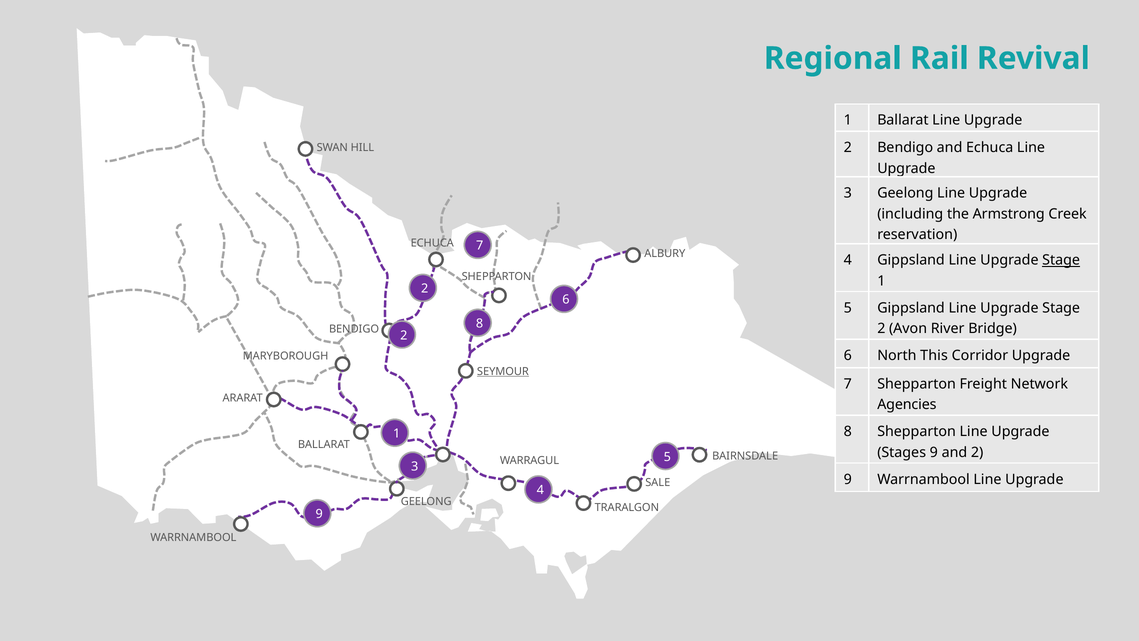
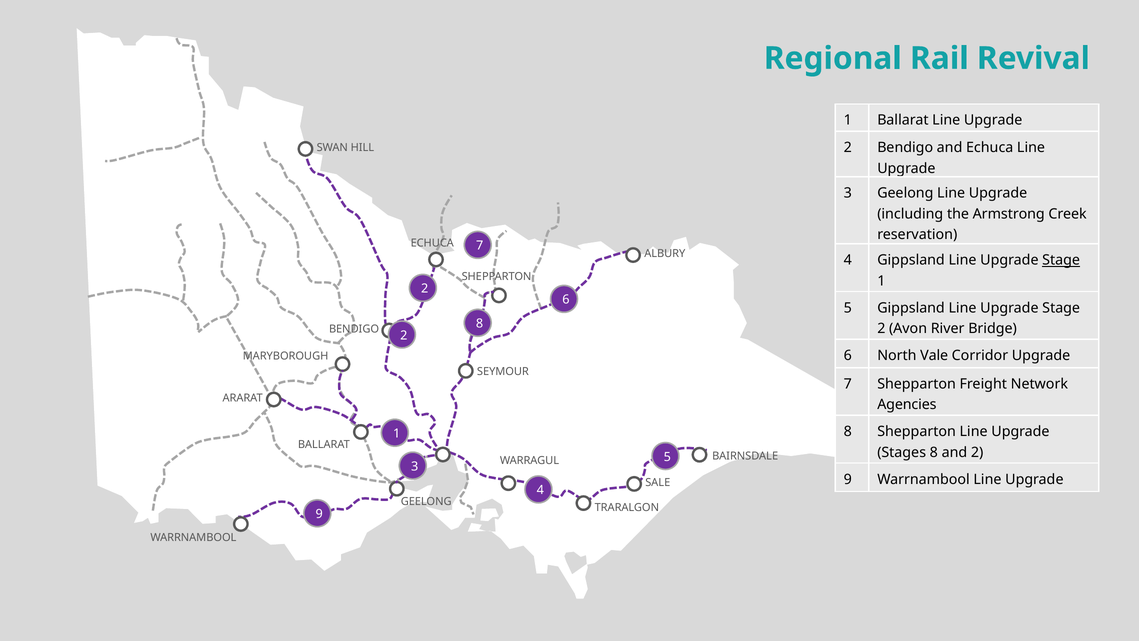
This: This -> Vale
SEYMOUR underline: present -> none
Stages 9: 9 -> 8
